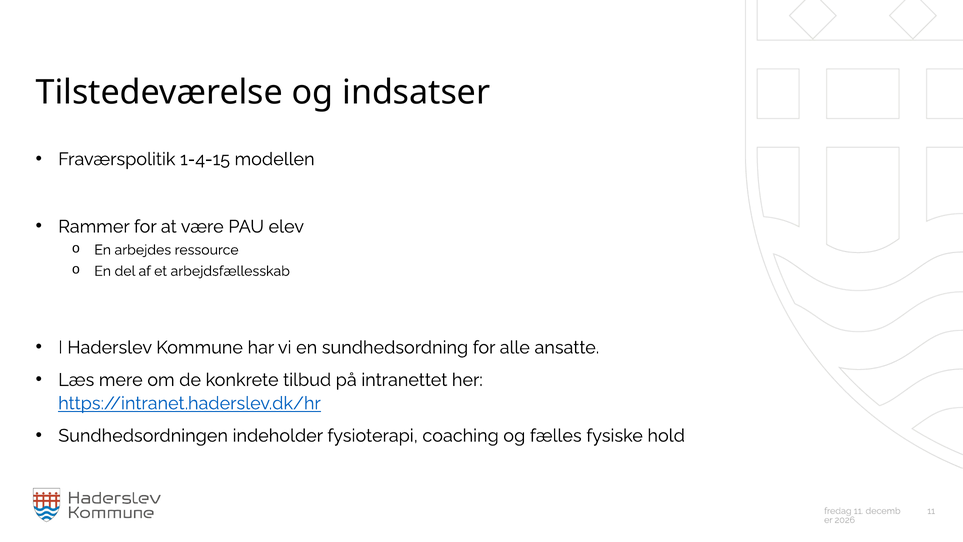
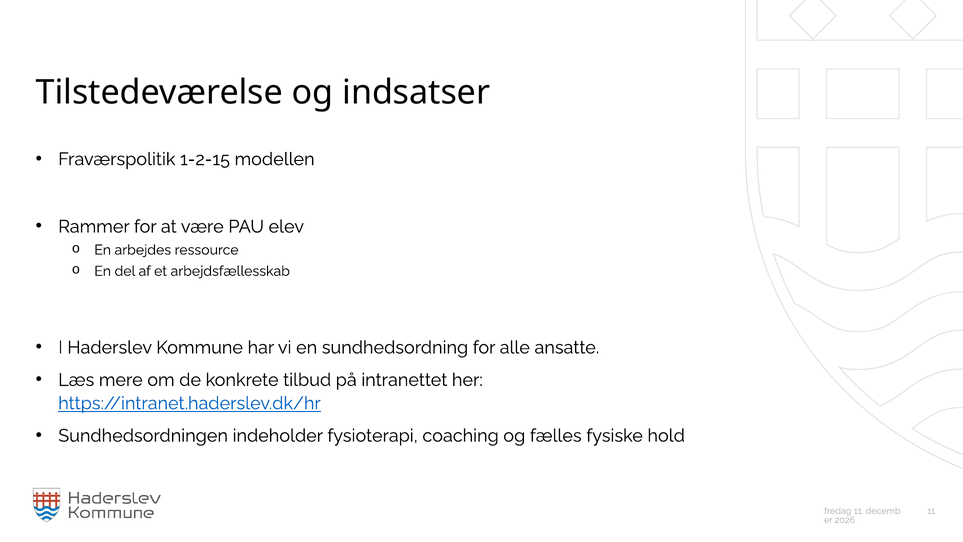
1-4-15: 1-4-15 -> 1-2-15
